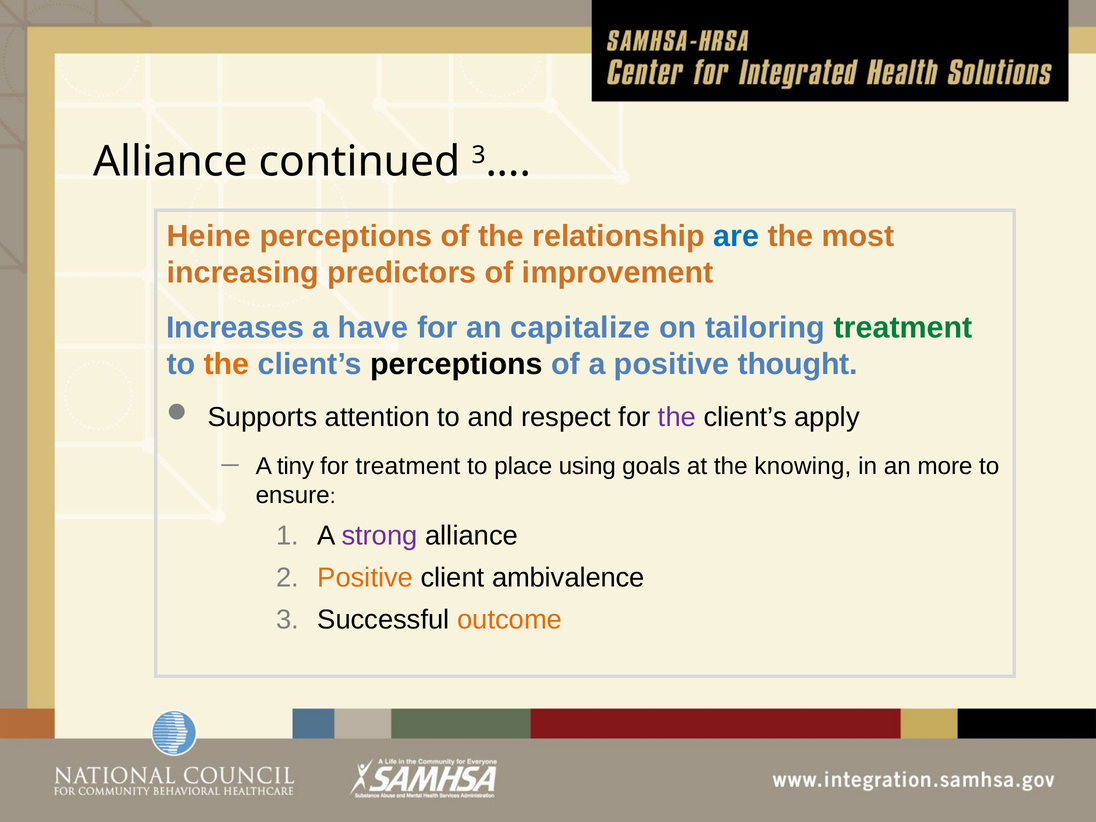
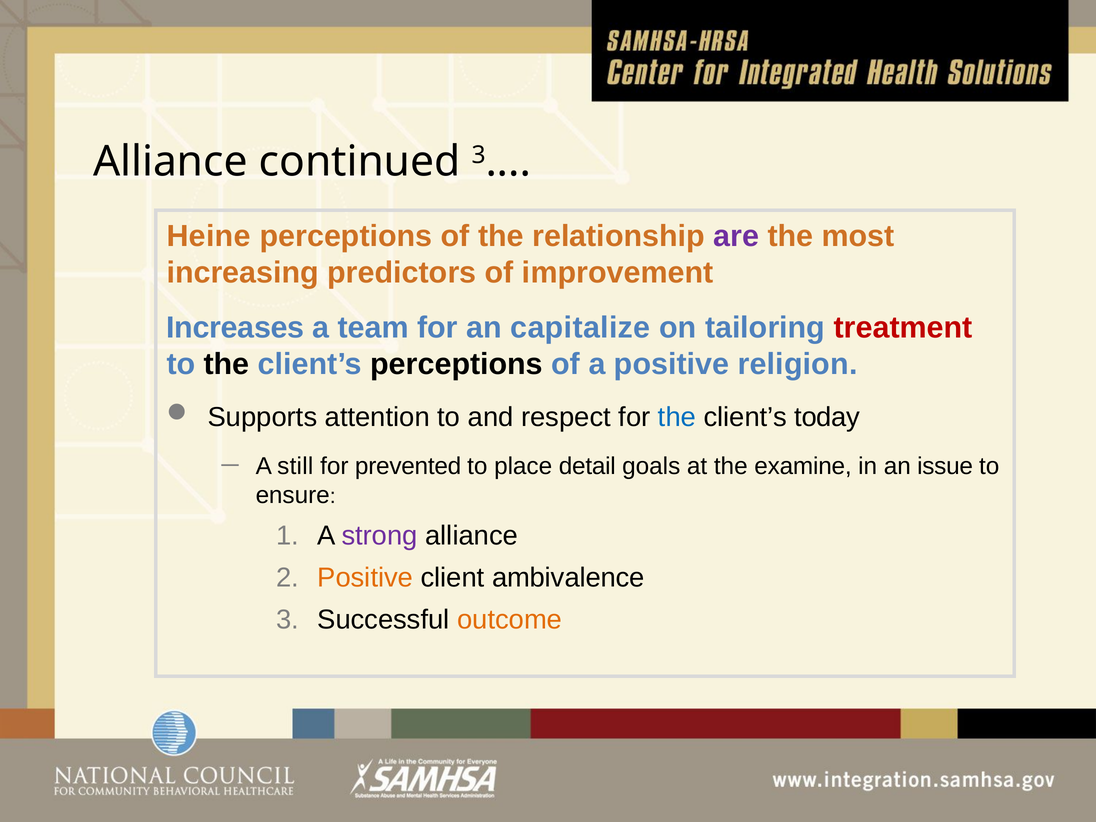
are colour: blue -> purple
have: have -> team
treatment at (903, 328) colour: green -> red
the at (227, 364) colour: orange -> black
thought: thought -> religion
the at (677, 417) colour: purple -> blue
apply: apply -> today
tiny: tiny -> still
for treatment: treatment -> prevented
using: using -> detail
knowing: knowing -> examine
more: more -> issue
